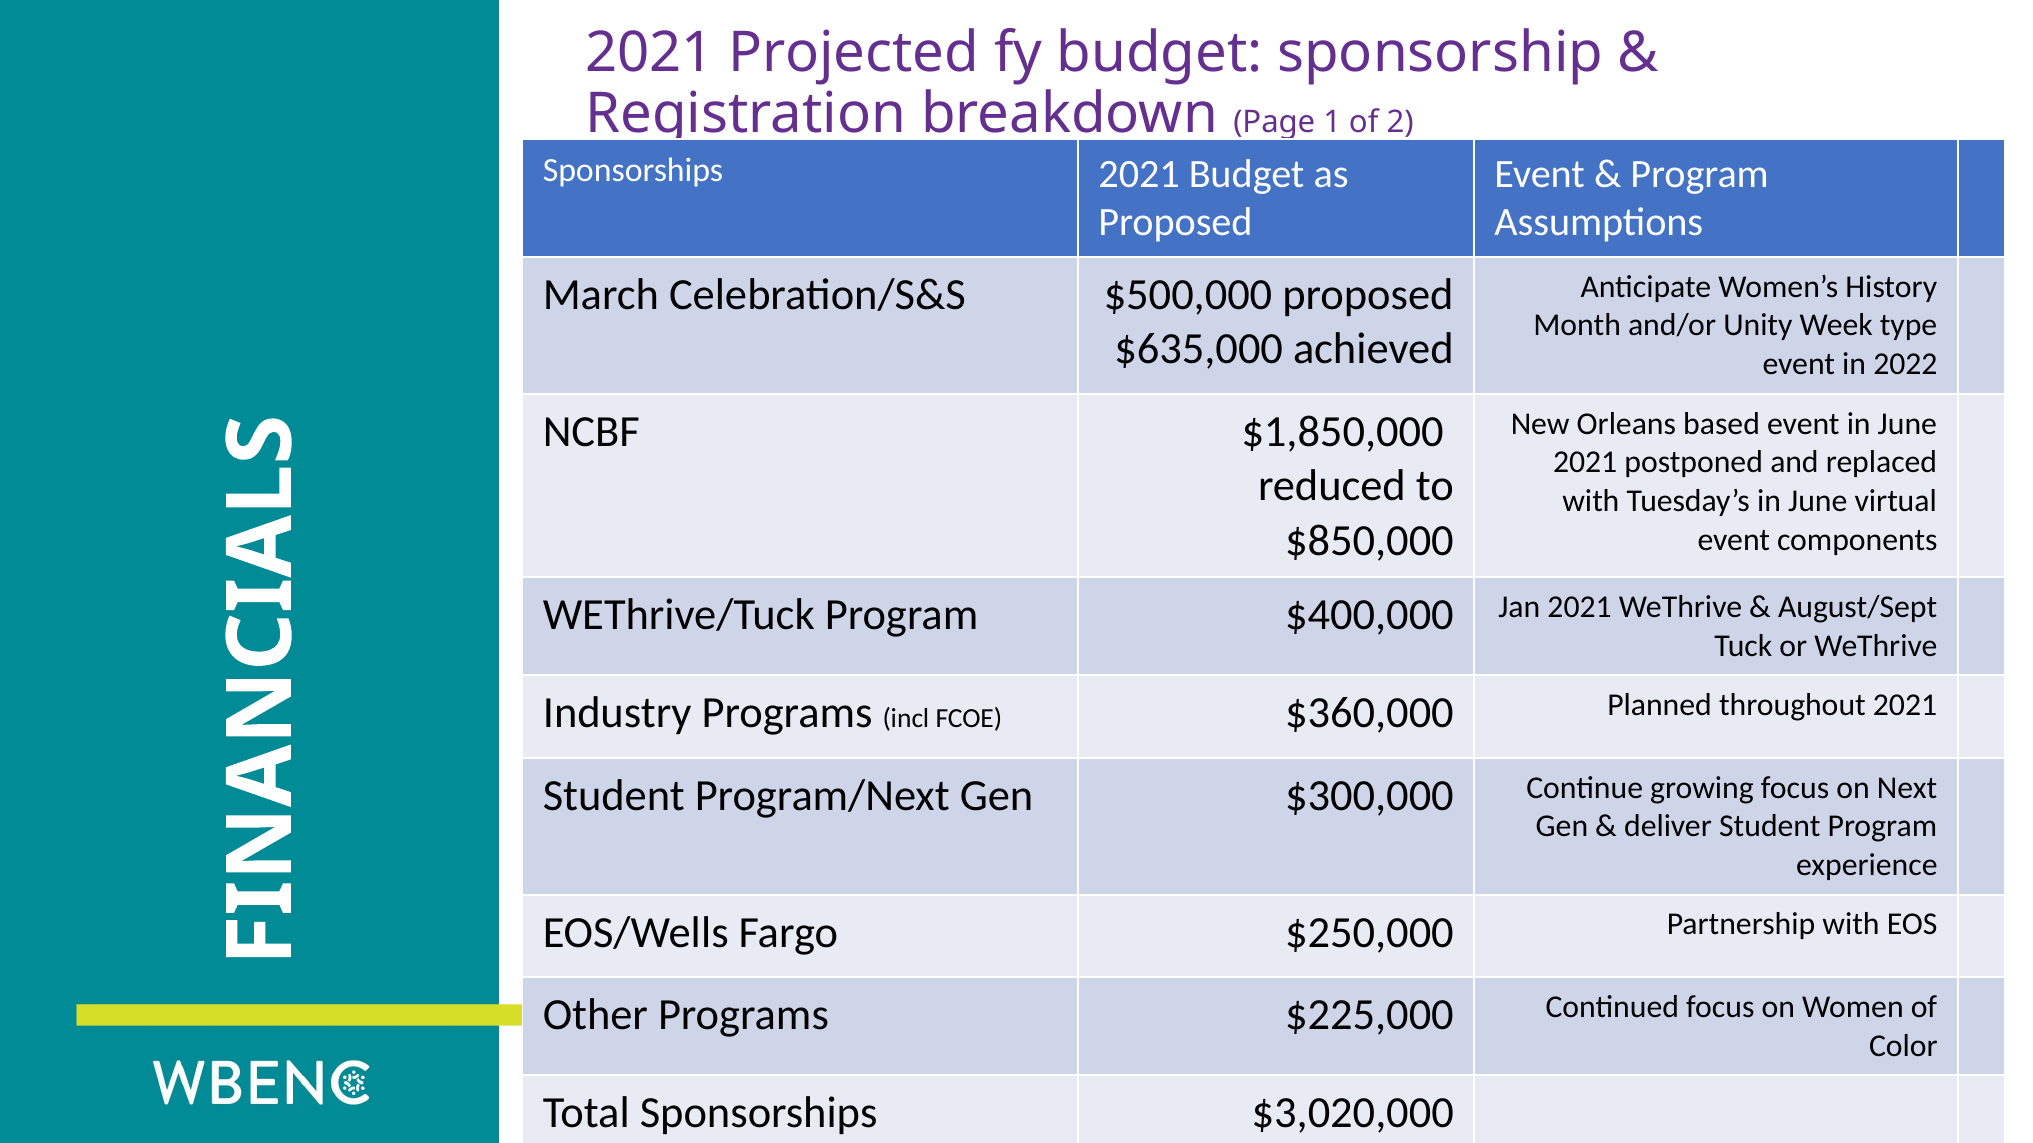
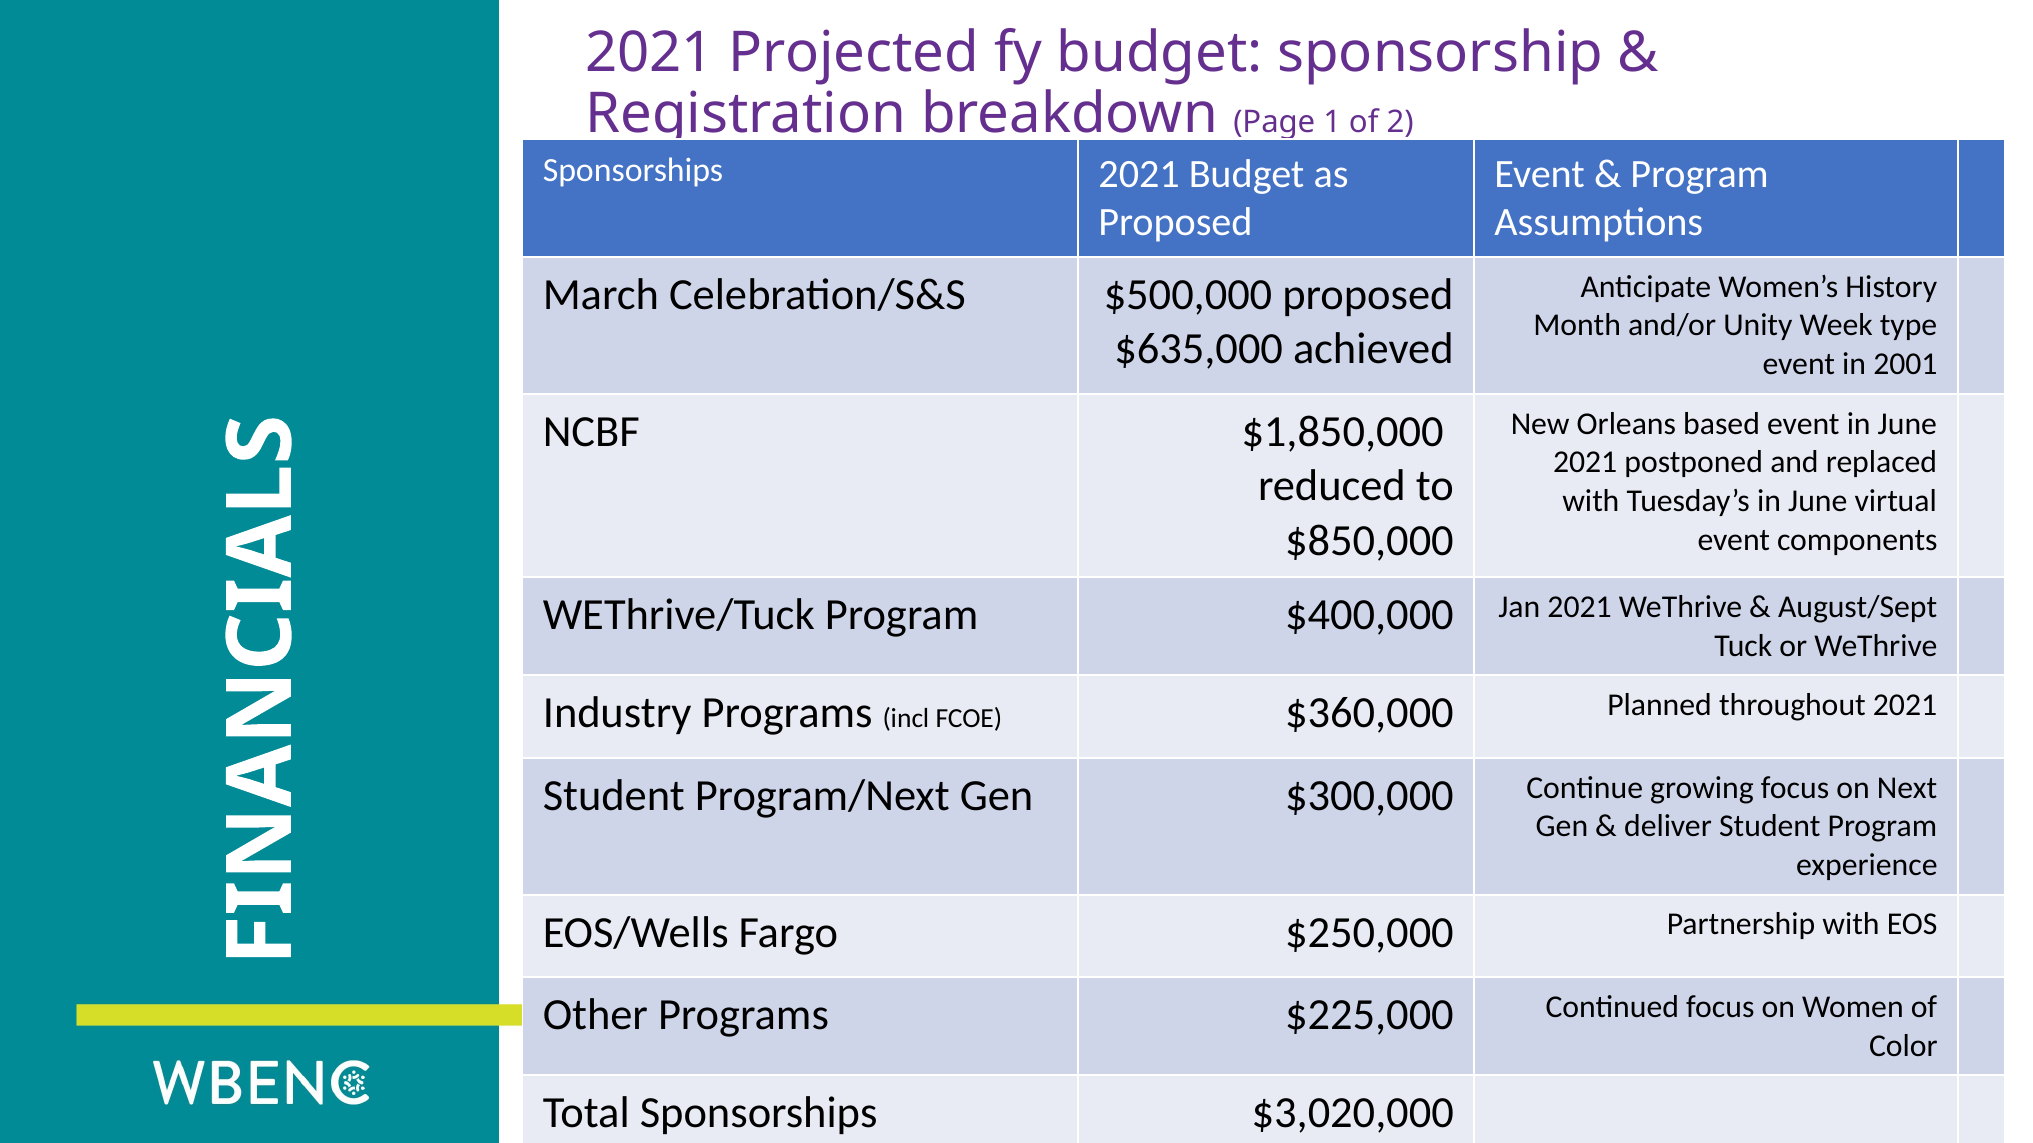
2022: 2022 -> 2001
